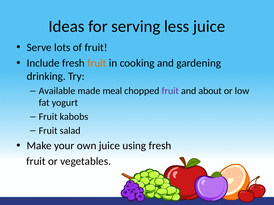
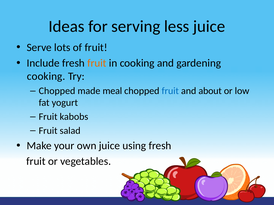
drinking at (46, 77): drinking -> cooking
Available at (57, 91): Available -> Chopped
fruit at (170, 91) colour: purple -> blue
